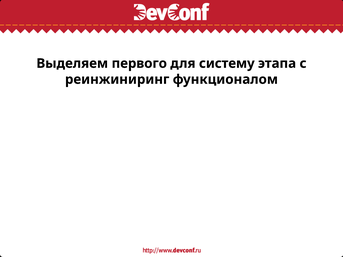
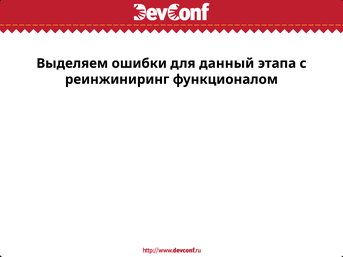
первого: первого -> ошибки
систему: систему -> данный
